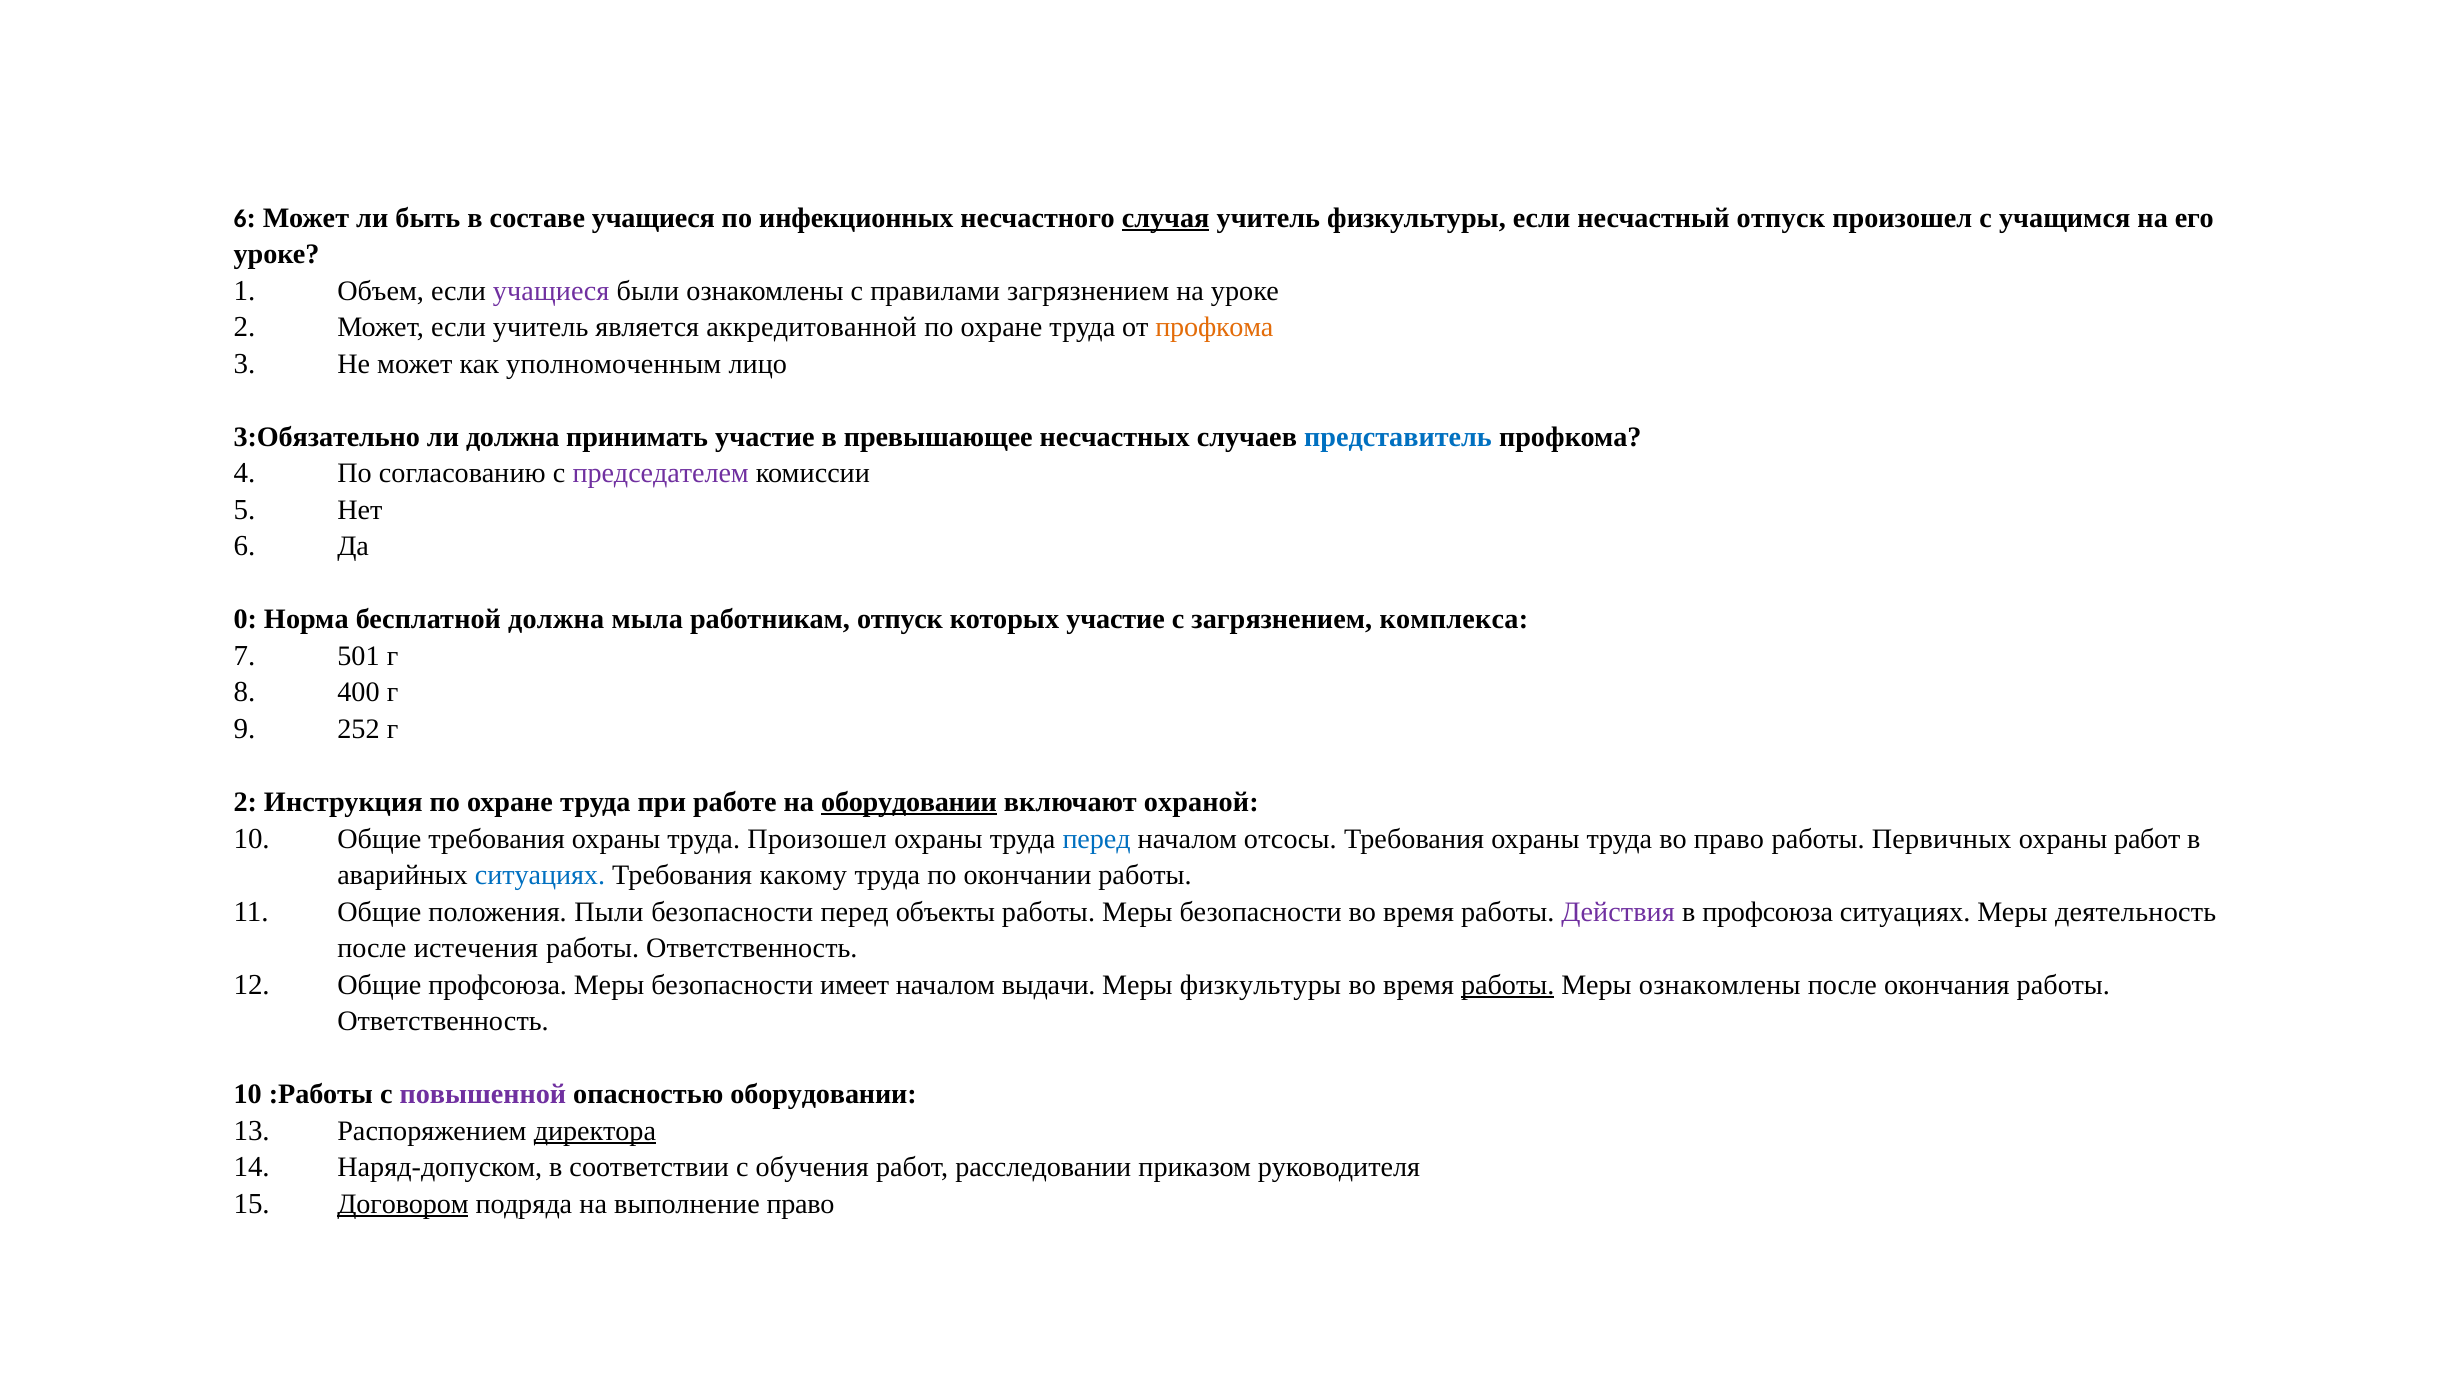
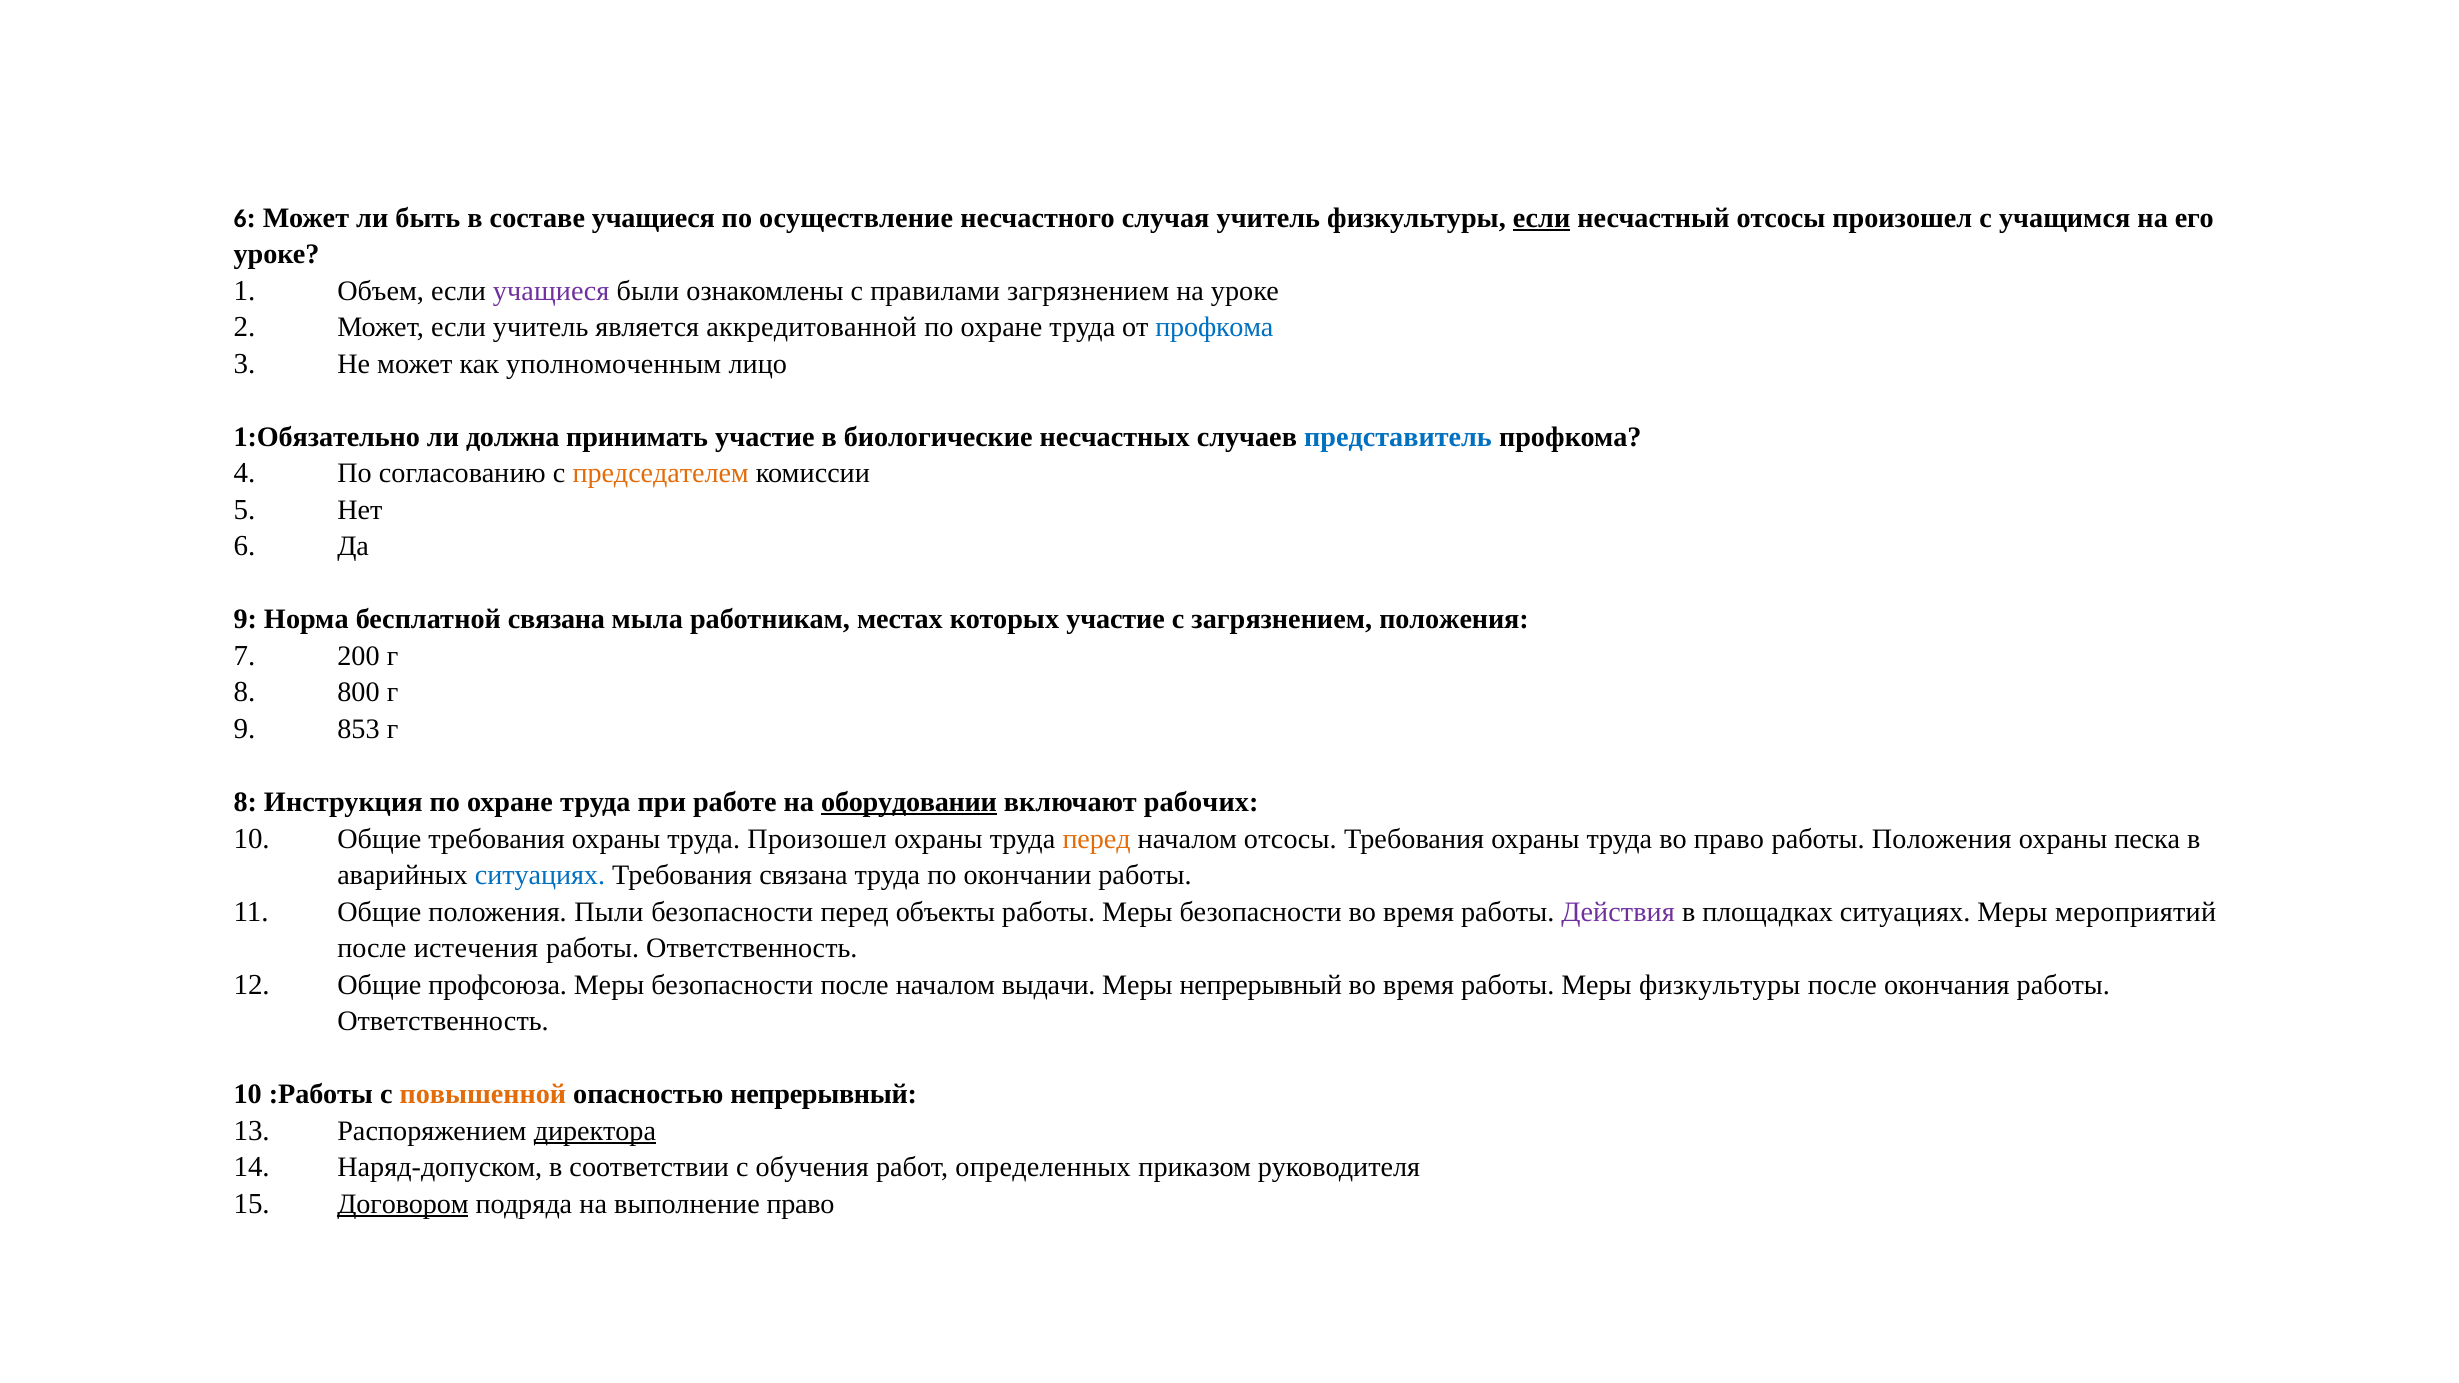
инфекционных: инфекционных -> осуществление
случая underline: present -> none
если at (1542, 218) underline: none -> present
несчастный отпуск: отпуск -> отсосы
профкома at (1214, 328) colour: orange -> blue
3:Обязательно: 3:Обязательно -> 1:Обязательно
превышающее: превышающее -> биологические
председателем colour: purple -> orange
0 at (245, 620): 0 -> 9
бесплатной должна: должна -> связана
работникам отпуск: отпуск -> местах
загрязнением комплекса: комплекса -> положения
501: 501 -> 200
400: 400 -> 800
252: 252 -> 853
2 at (245, 802): 2 -> 8
охраной: охраной -> рабочих
перед at (1097, 839) colour: blue -> orange
работы Первичных: Первичных -> Положения
охраны работ: работ -> песка
Требования какому: какому -> связана
в профсоюза: профсоюза -> площадках
деятельность: деятельность -> мероприятий
безопасности имеет: имеет -> после
Меры физкультуры: физкультуры -> непрерывный
работы at (1508, 985) underline: present -> none
Меры ознакомлены: ознакомлены -> физкультуры
повышенной colour: purple -> orange
опасностью оборудовании: оборудовании -> непрерывный
расследовании: расследовании -> определенных
